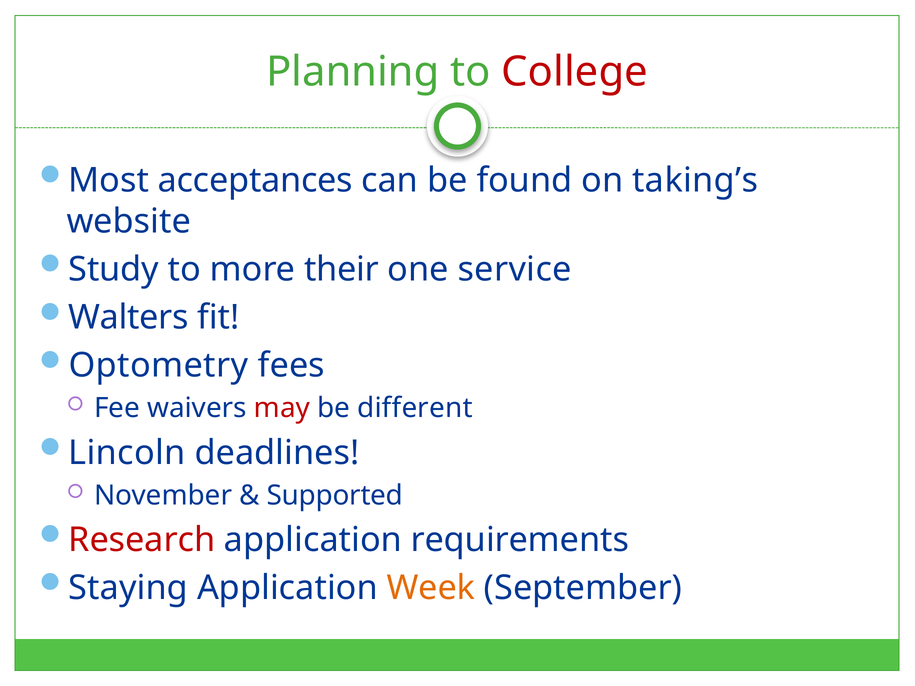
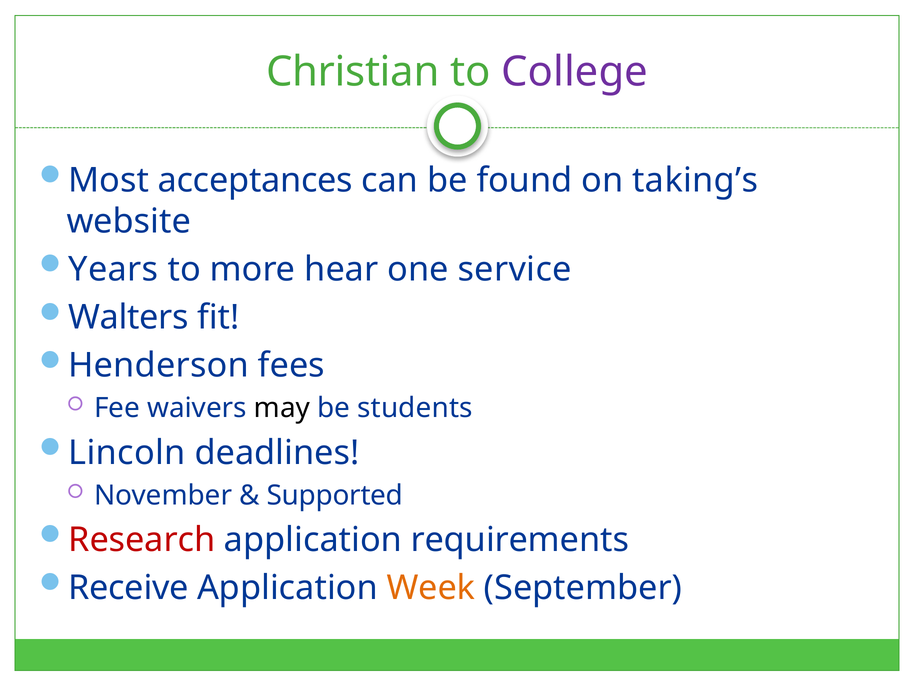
Planning: Planning -> Christian
College colour: red -> purple
Study: Study -> Years
their: their -> hear
Optometry: Optometry -> Henderson
may colour: red -> black
different: different -> students
Staying: Staying -> Receive
